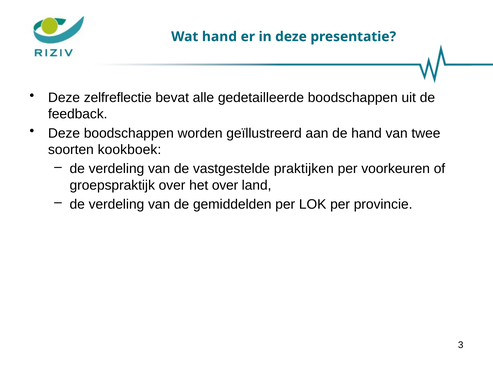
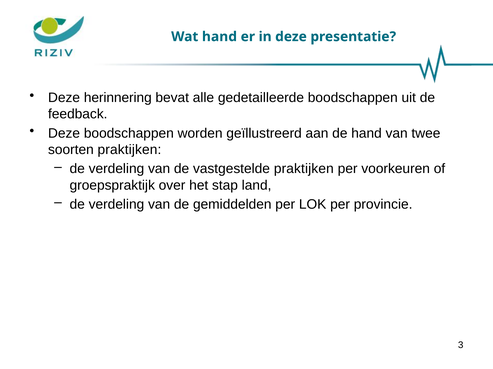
zelfreflectie: zelfreflectie -> herinnering
soorten kookboek: kookboek -> praktijken
het over: over -> stap
